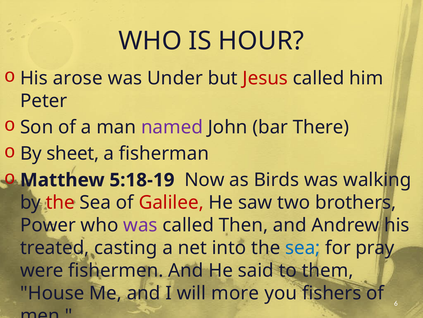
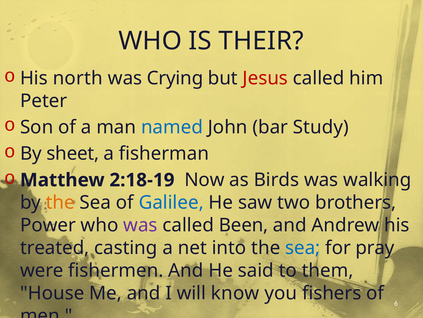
HOUR: HOUR -> THEIR
arose: arose -> north
Under: Under -> Crying
named colour: purple -> blue
There: There -> Study
5:18-19: 5:18-19 -> 2:18-19
the at (60, 202) colour: red -> orange
Galilee colour: red -> blue
called Then: Then -> Been
more: more -> know
